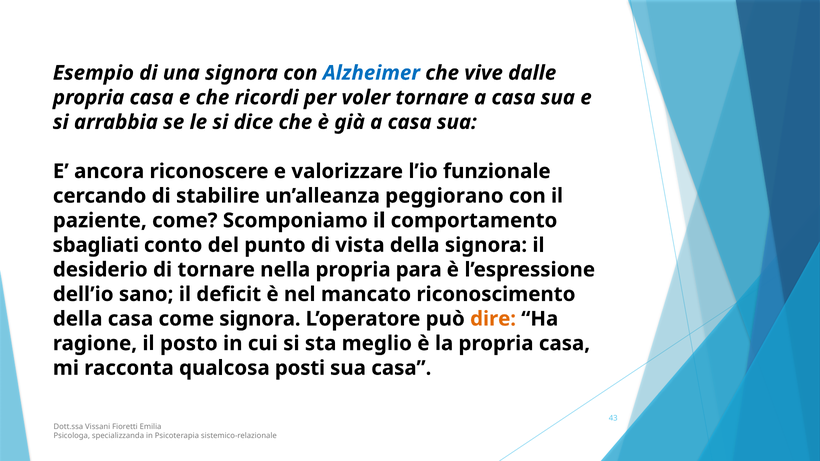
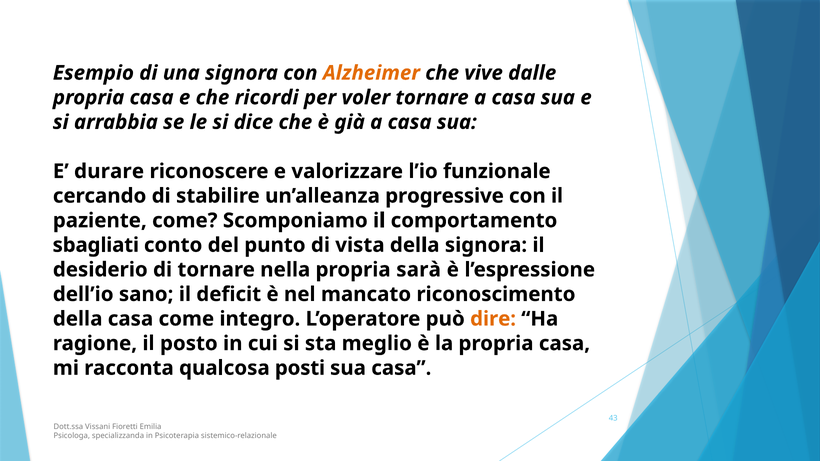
Alzheimer colour: blue -> orange
ancora: ancora -> durare
peggiorano: peggiorano -> progressive
para: para -> sarà
come signora: signora -> integro
